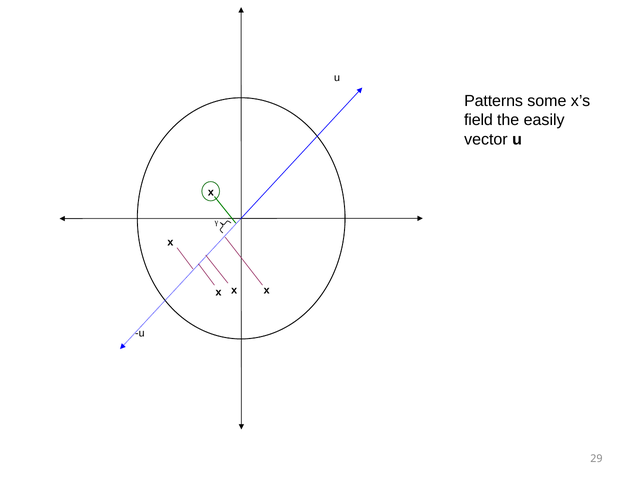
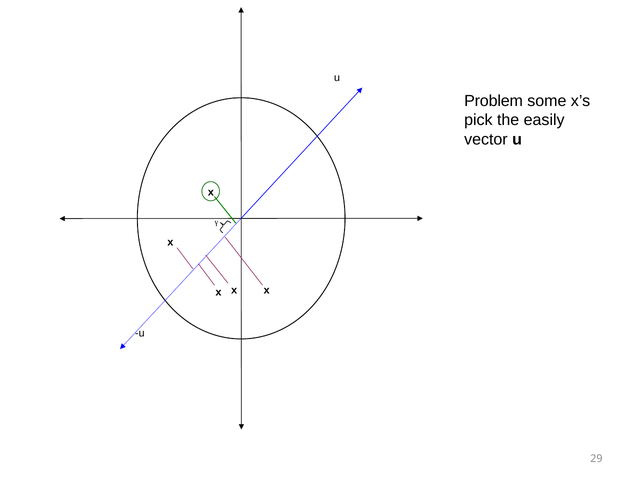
Patterns: Patterns -> Problem
field: field -> pick
